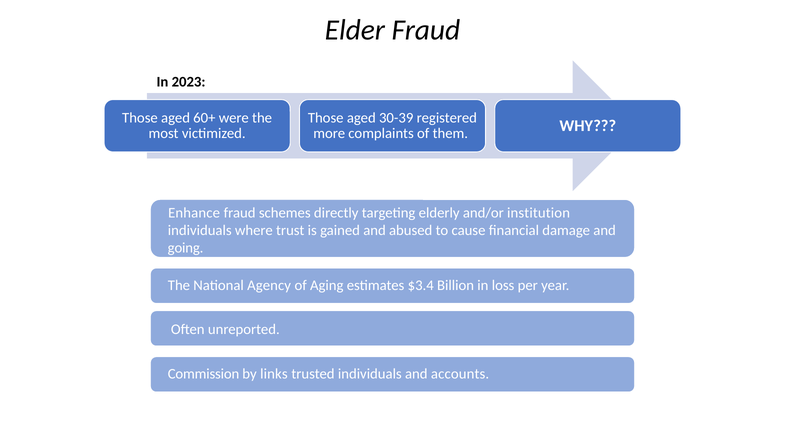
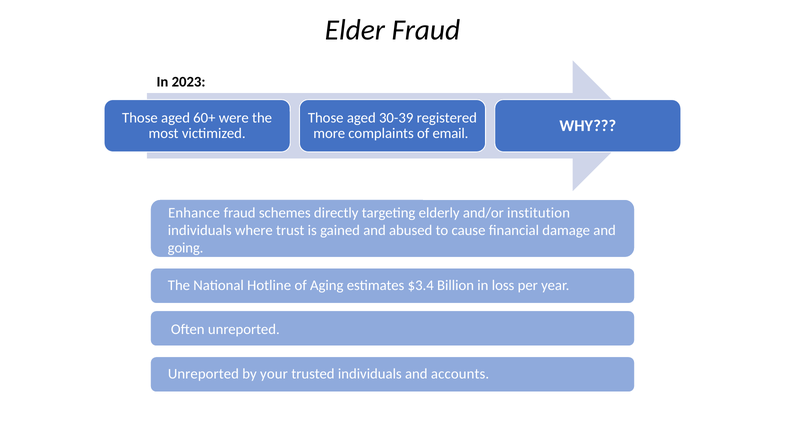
them: them -> email
Agency: Agency -> Hotline
Commission at (204, 374): Commission -> Unreported
links: links -> your
